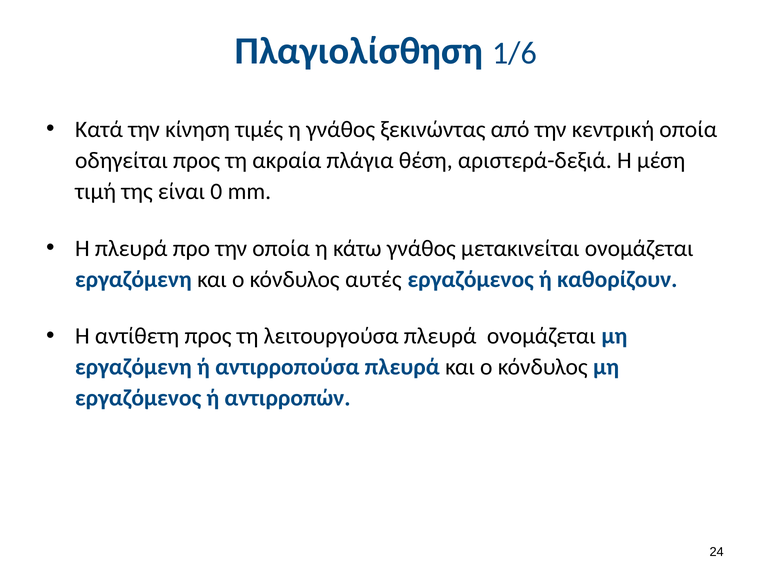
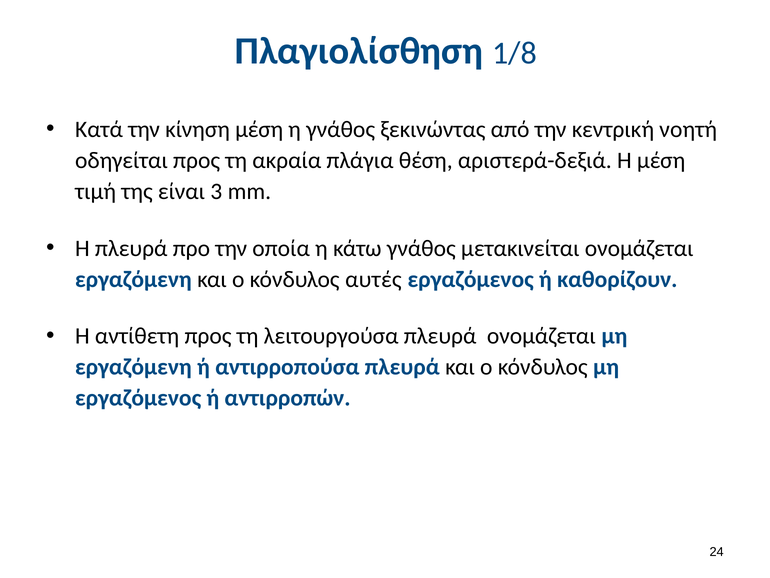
1/6: 1/6 -> 1/8
κίνηση τιμές: τιμές -> μέση
κεντρική οποία: οποία -> νοητή
0: 0 -> 3
